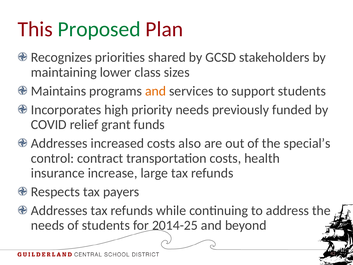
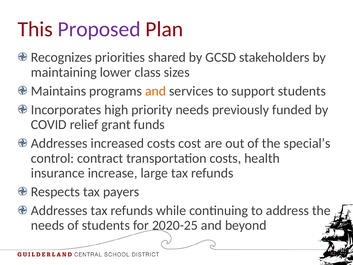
Proposed colour: green -> purple
also: also -> cost
2014-25: 2014-25 -> 2020-25
